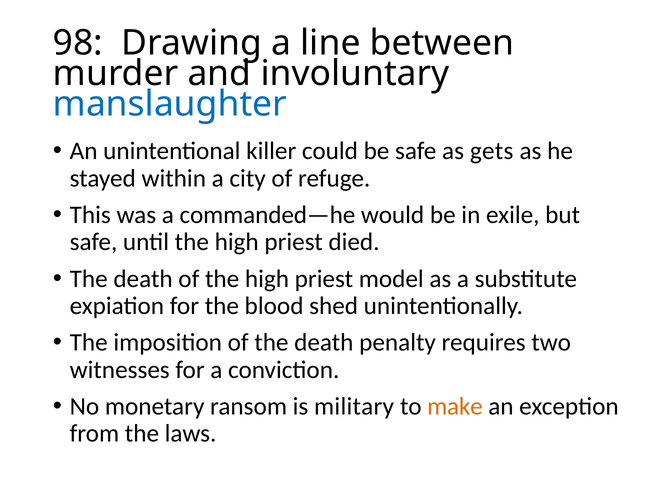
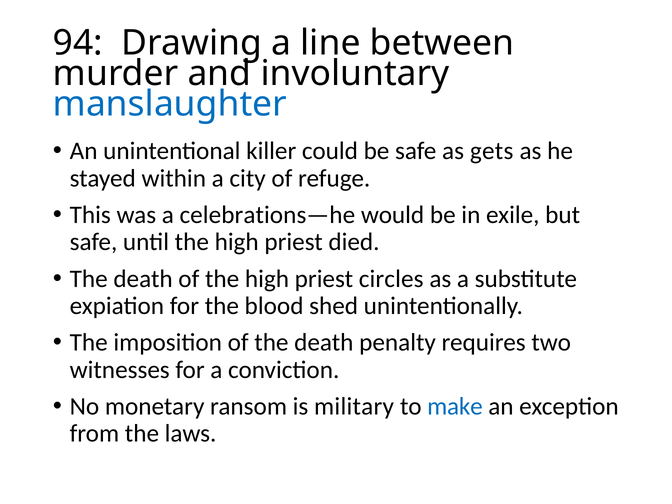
98: 98 -> 94
commanded—he: commanded—he -> celebrations—he
model: model -> circles
make colour: orange -> blue
